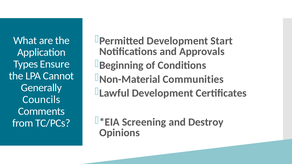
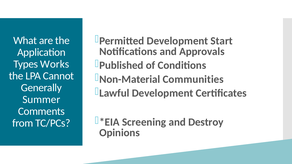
Beginning: Beginning -> Published
Ensure: Ensure -> Works
Councils: Councils -> Summer
